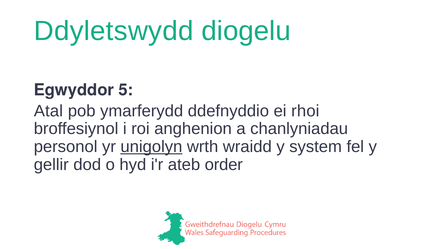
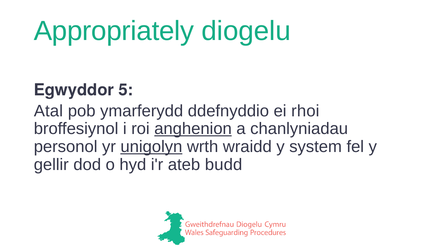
Ddyletswydd: Ddyletswydd -> Appropriately
anghenion underline: none -> present
order: order -> budd
